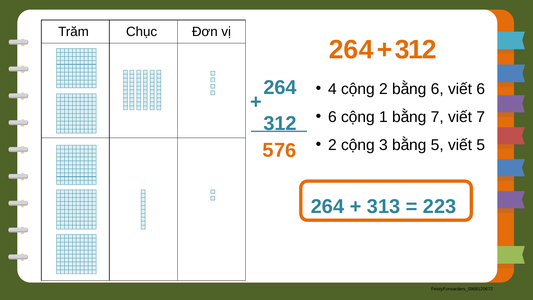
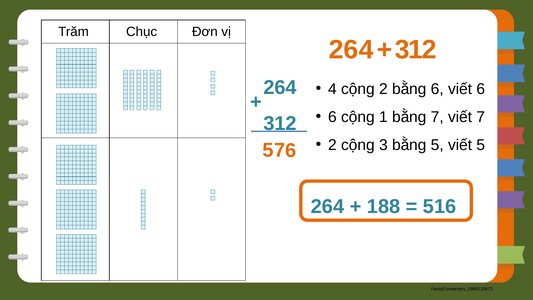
313: 313 -> 188
223: 223 -> 516
